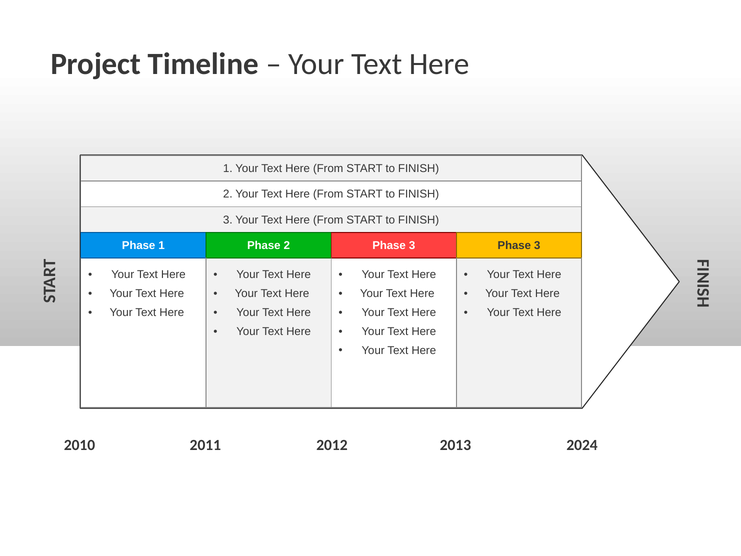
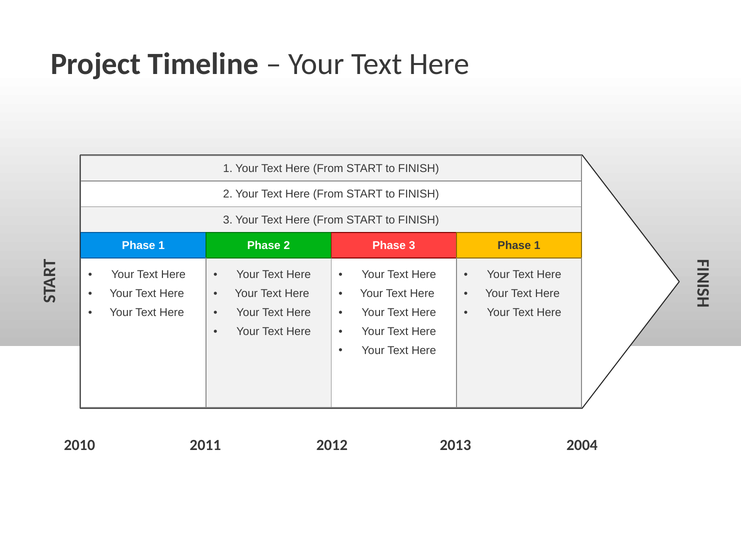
3 Phase 3: 3 -> 1
2024: 2024 -> 2004
